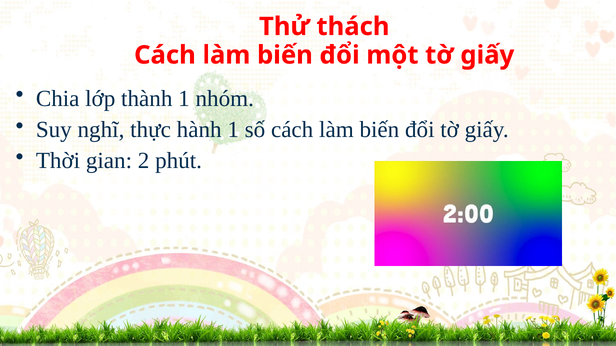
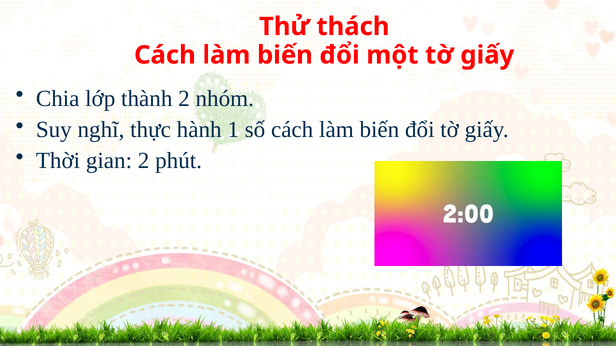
thành 1: 1 -> 2
